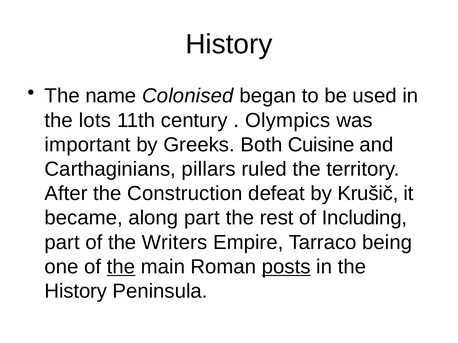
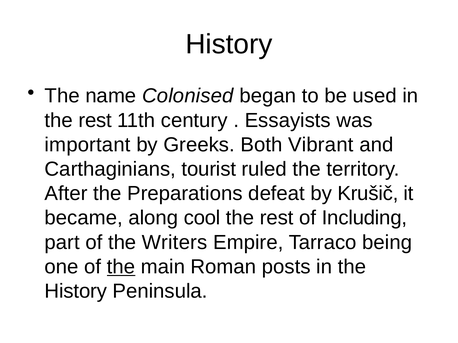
lots at (95, 121): lots -> rest
Olympics: Olympics -> Essayists
Cuisine: Cuisine -> Vibrant
pillars: pillars -> tourist
Construction: Construction -> Preparations
along part: part -> cool
posts underline: present -> none
